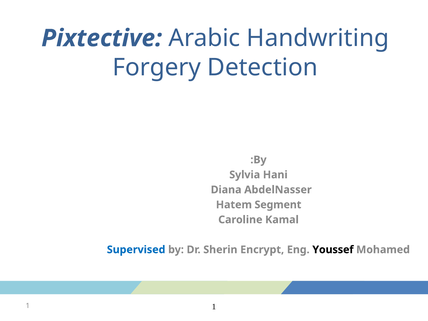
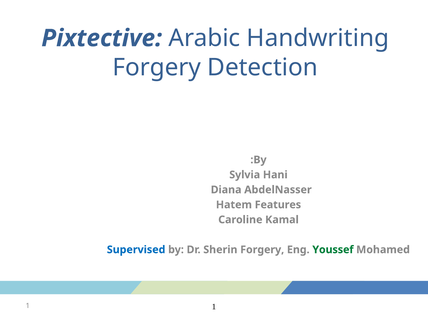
Segment: Segment -> Features
Sherin Encrypt: Encrypt -> Forgery
Youssef colour: black -> green
